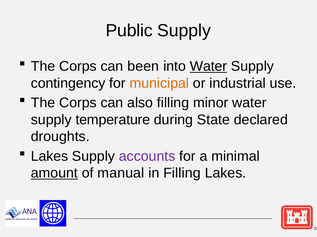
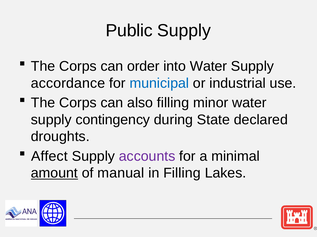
been: been -> order
Water at (208, 67) underline: present -> none
contingency: contingency -> accordance
municipal colour: orange -> blue
temperature: temperature -> contingency
Lakes at (49, 157): Lakes -> Affect
